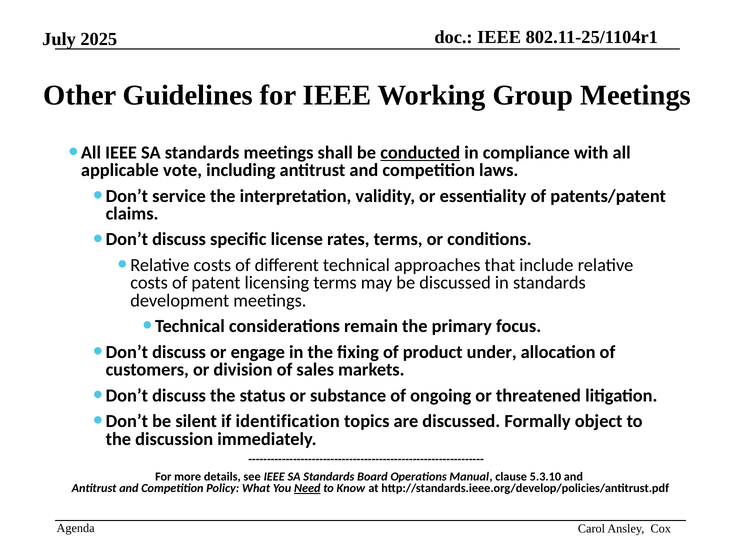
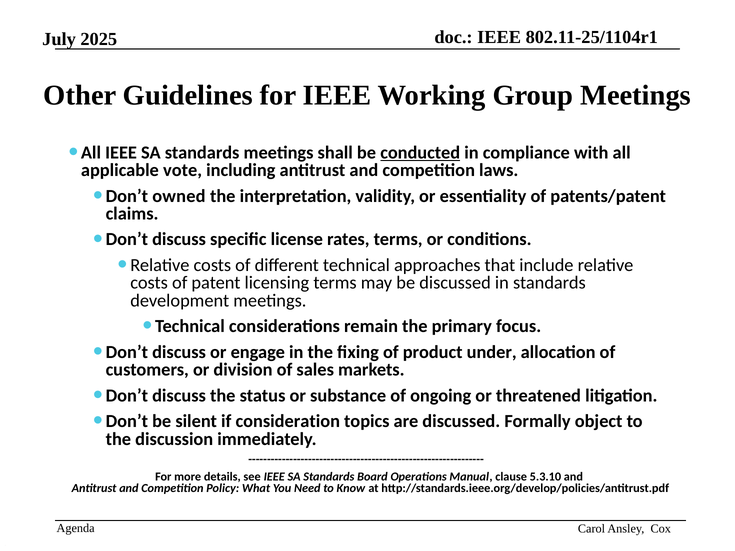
service: service -> owned
identification: identification -> consideration
Need underline: present -> none
